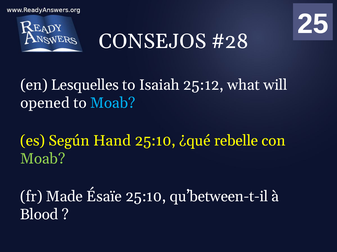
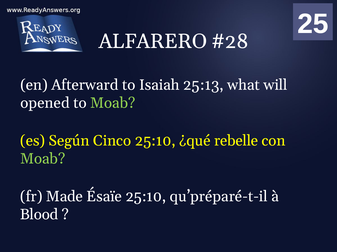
CONSEJOS: CONSEJOS -> ALFARERO
Lesquelles: Lesquelles -> Afterward
25:12: 25:12 -> 25:13
Moab at (113, 103) colour: light blue -> light green
Hand: Hand -> Cinco
qu’between-t-il: qu’between-t-il -> qu’préparé-t-il
